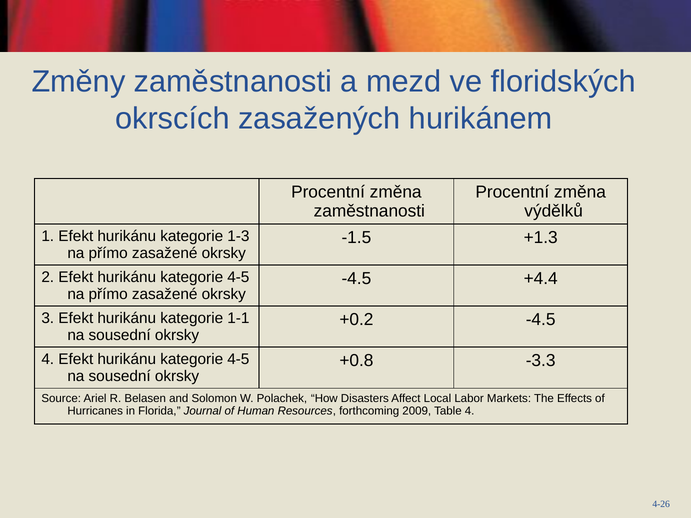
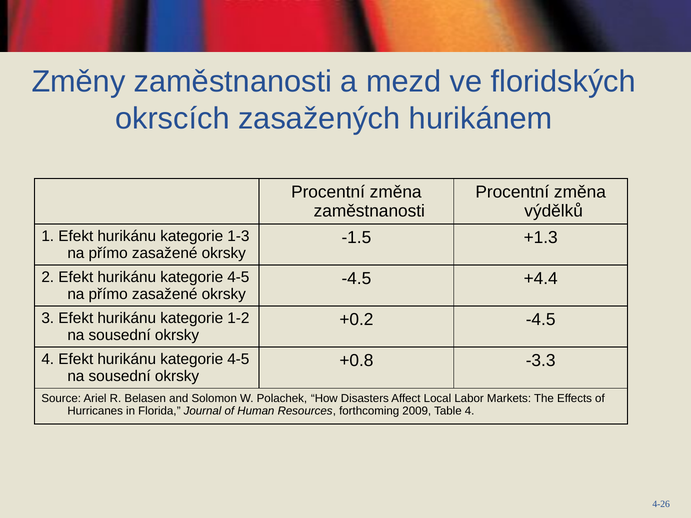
1-1: 1-1 -> 1-2
